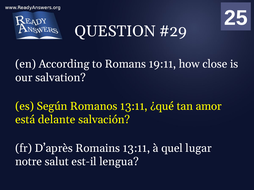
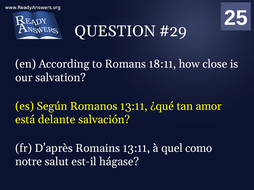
19:11: 19:11 -> 18:11
lugar: lugar -> como
lengua: lengua -> hágase
